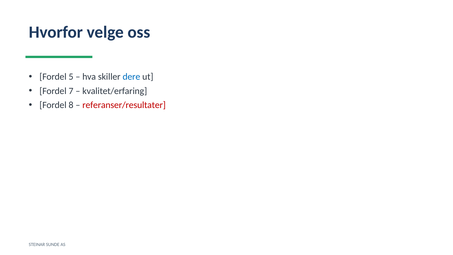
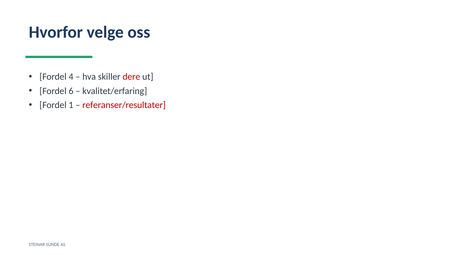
5: 5 -> 4
dere colour: blue -> red
7: 7 -> 6
8: 8 -> 1
